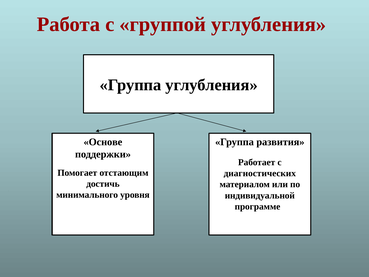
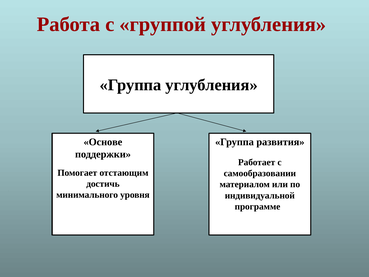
диагностических: диагностических -> самообразовании
